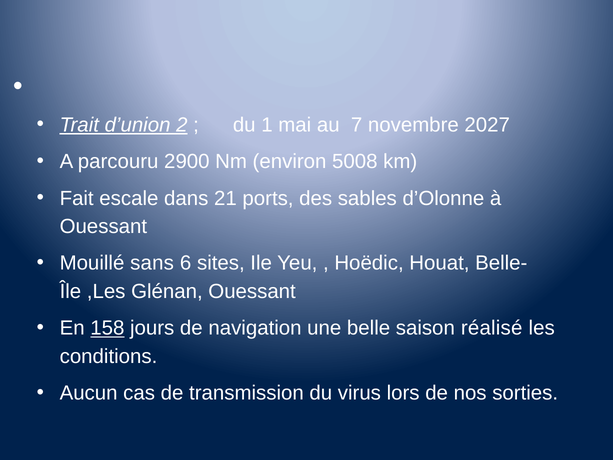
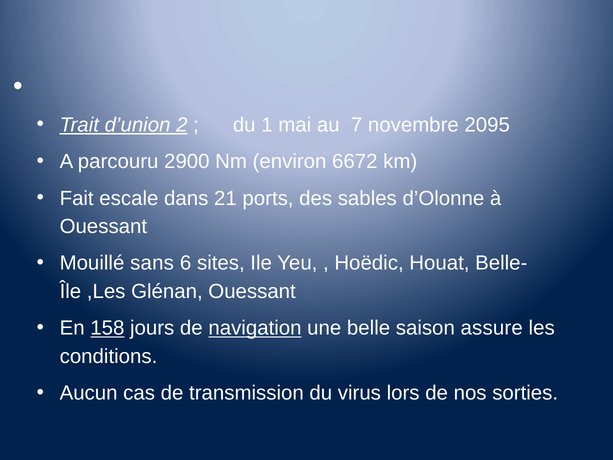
2027: 2027 -> 2095
5008: 5008 -> 6672
navigation underline: none -> present
réalisé: réalisé -> assure
